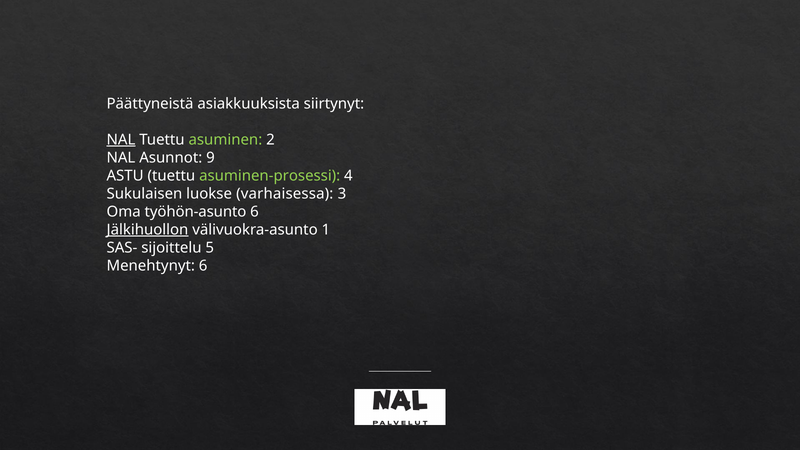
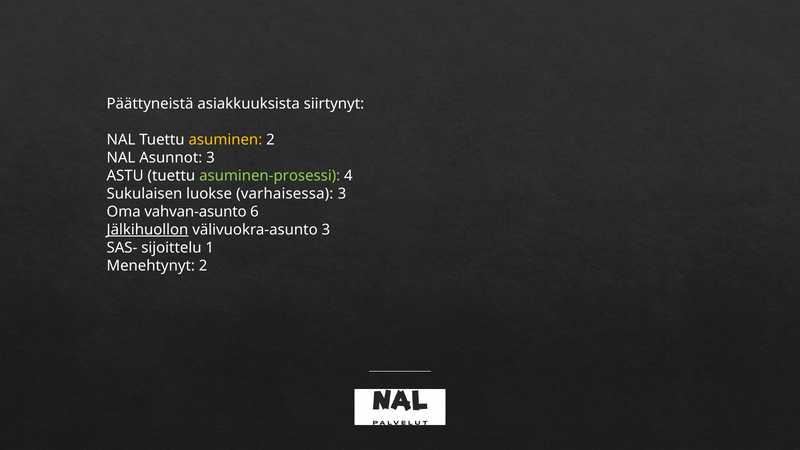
NAL at (121, 140) underline: present -> none
asuminen colour: light green -> yellow
Asunnot 9: 9 -> 3
työhön-asunto: työhön-asunto -> vahvan-asunto
välivuokra-asunto 1: 1 -> 3
5: 5 -> 1
Menehtynyt 6: 6 -> 2
